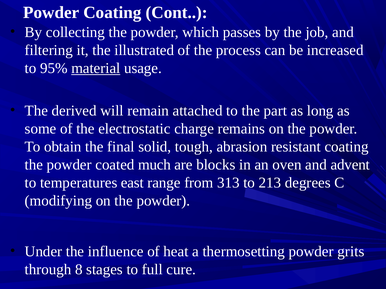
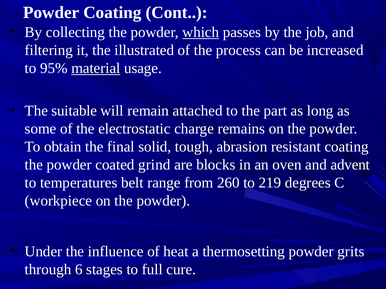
which underline: none -> present
derived: derived -> suitable
much: much -> grind
east: east -> belt
313: 313 -> 260
213: 213 -> 219
modifying: modifying -> workpiece
8: 8 -> 6
